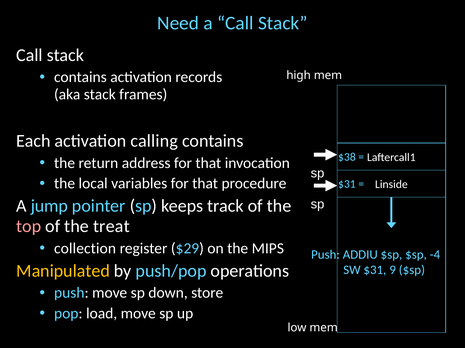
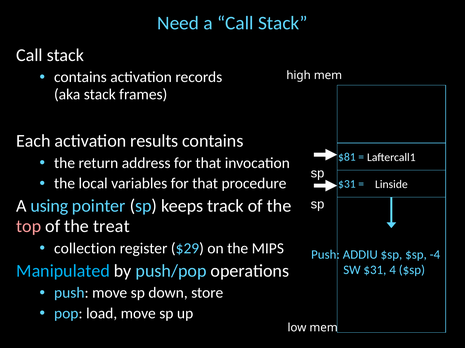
calling: calling -> results
$38: $38 -> $81
jump: jump -> using
Manipulated colour: yellow -> light blue
9: 9 -> 4
